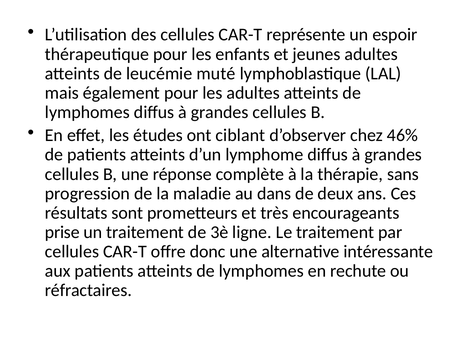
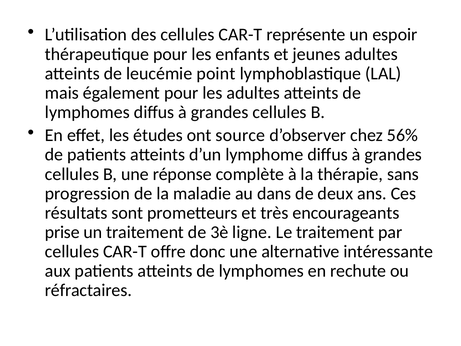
muté: muté -> point
ciblant: ciblant -> source
46%: 46% -> 56%
